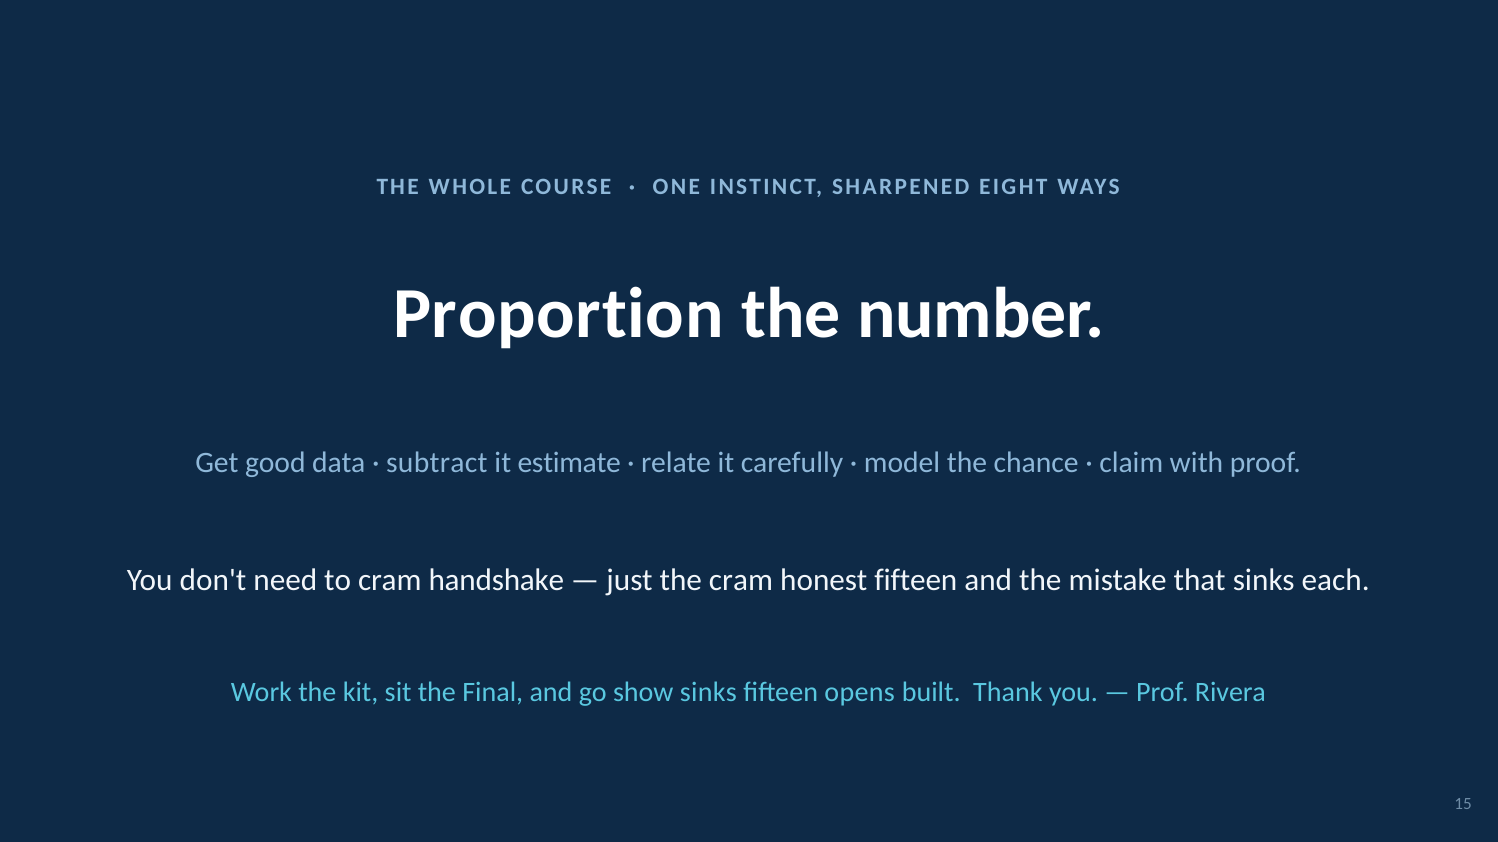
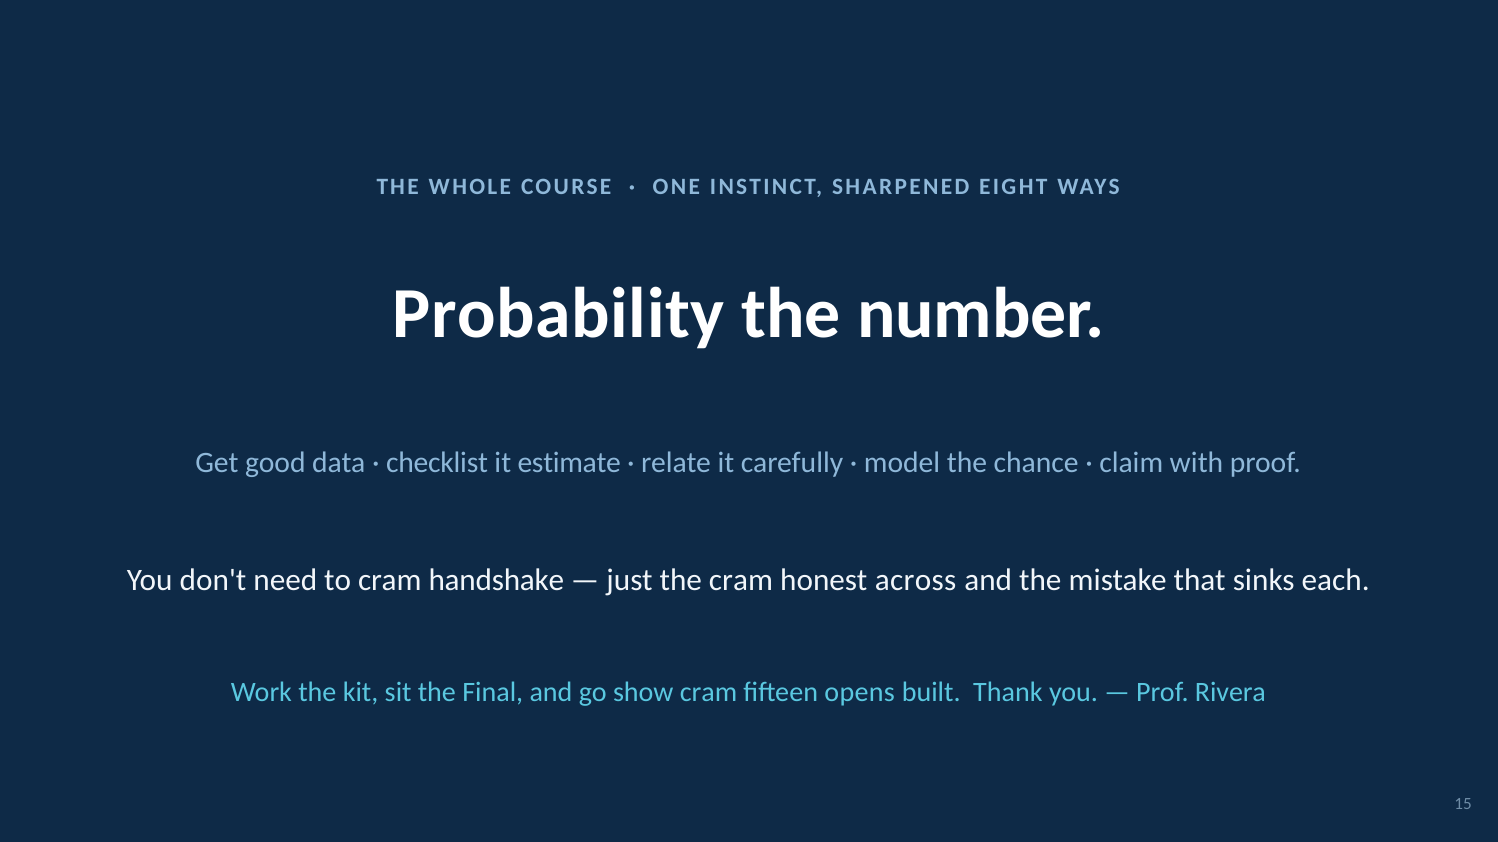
Proportion: Proportion -> Probability
subtract: subtract -> checklist
honest fifteen: fifteen -> across
show sinks: sinks -> cram
